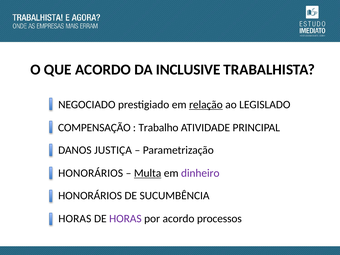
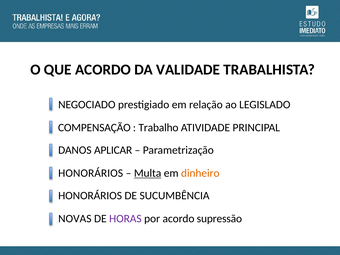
INCLUSIVE: INCLUSIVE -> VALIDADE
relação underline: present -> none
JUSTIÇA: JUSTIÇA -> APLICAR
dinheiro colour: purple -> orange
HORAS at (75, 219): HORAS -> NOVAS
processos: processos -> supressão
